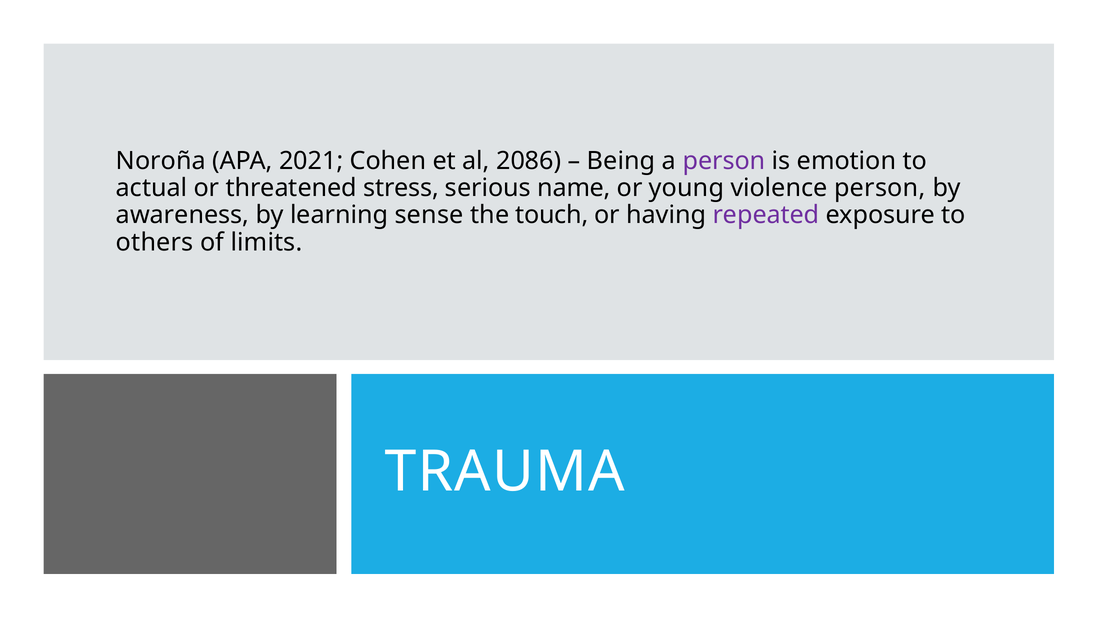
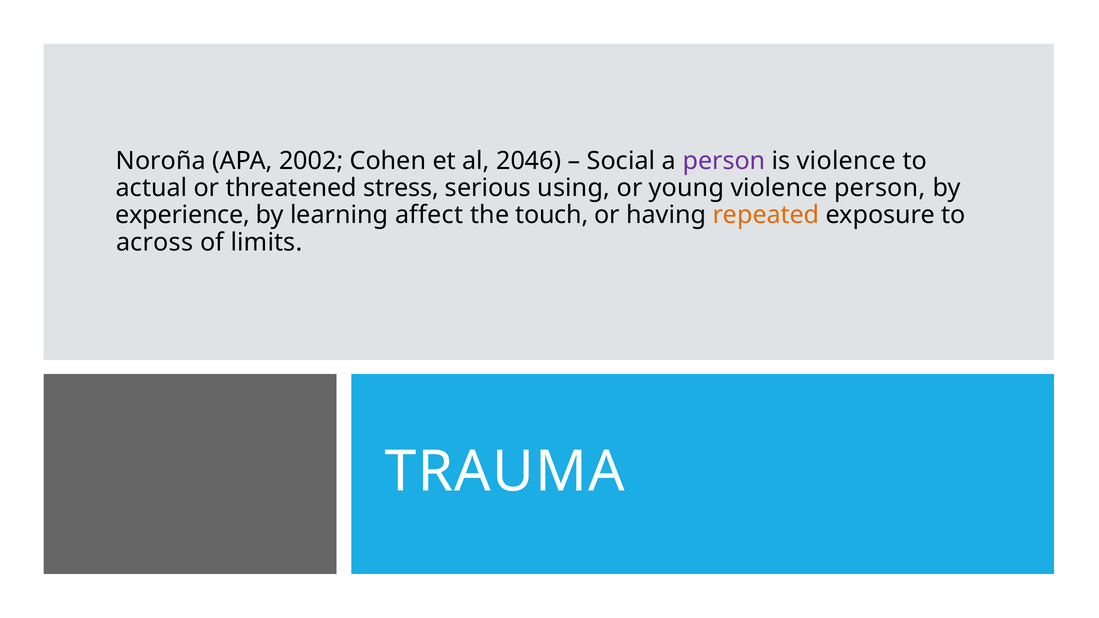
2021: 2021 -> 2002
2086: 2086 -> 2046
Being: Being -> Social
is emotion: emotion -> violence
name: name -> using
awareness: awareness -> experience
sense: sense -> affect
repeated colour: purple -> orange
others: others -> across
